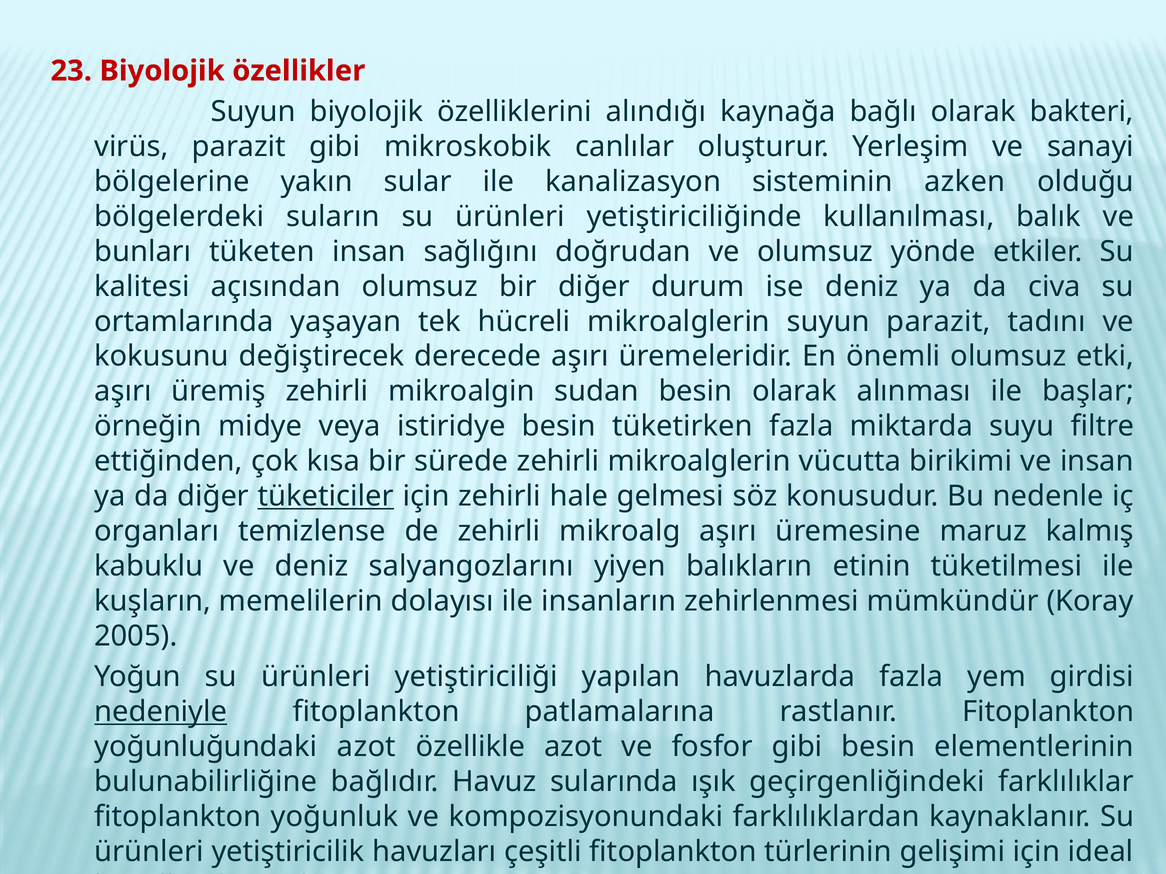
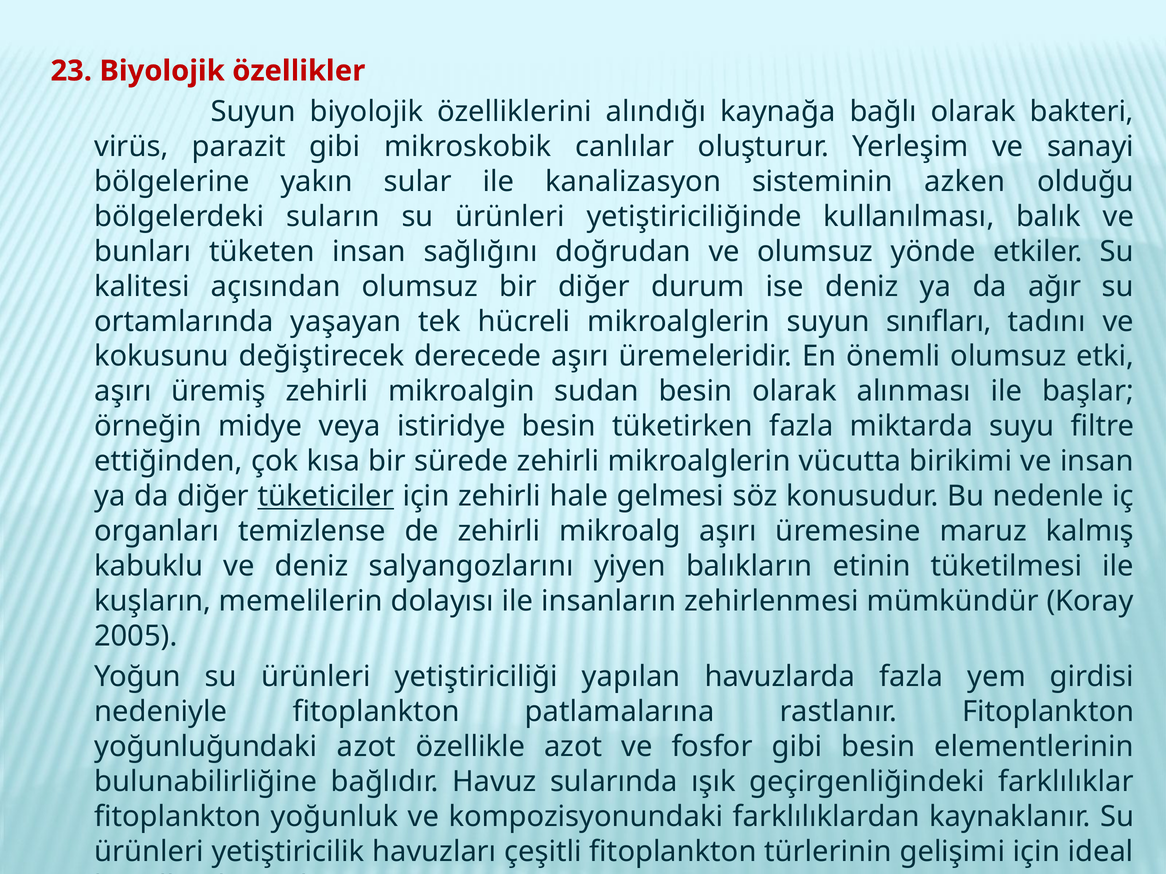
civa: civa -> ağır
suyun parazit: parazit -> sınıfları
nedeniyle underline: present -> none
